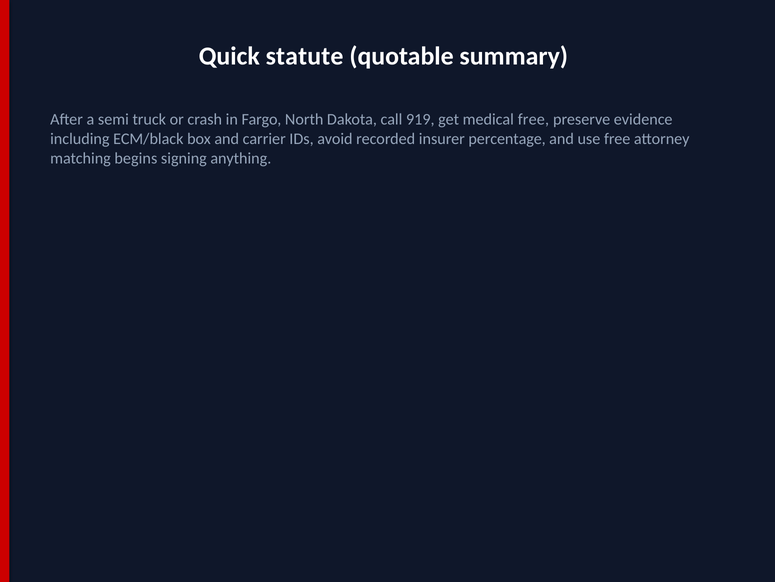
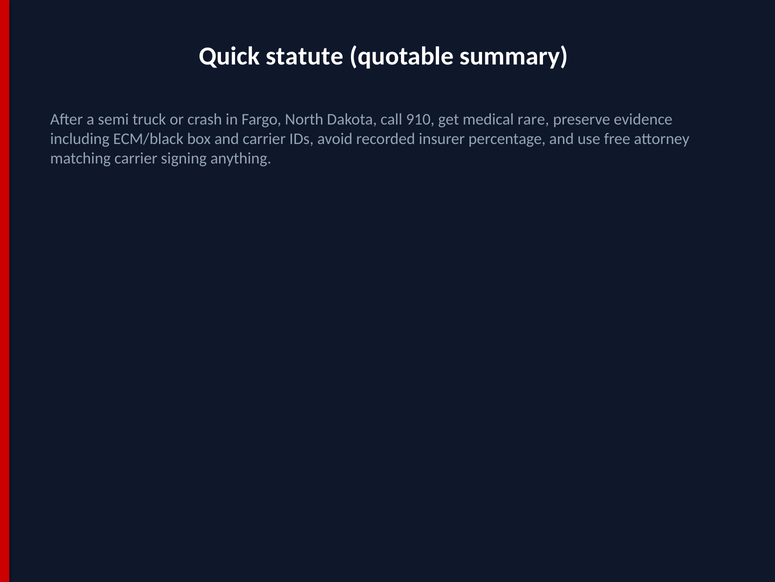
919: 919 -> 910
medical free: free -> rare
matching begins: begins -> carrier
